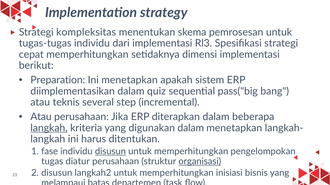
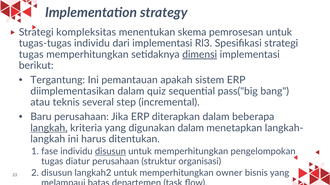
cepat at (31, 55): cepat -> tugas
dimensi underline: none -> present
Preparation: Preparation -> Tergantung
Ini menetapkan: menetapkan -> pemantauan
Atau at (41, 117): Atau -> Baru
organisasi underline: present -> none
inisiasi: inisiasi -> owner
